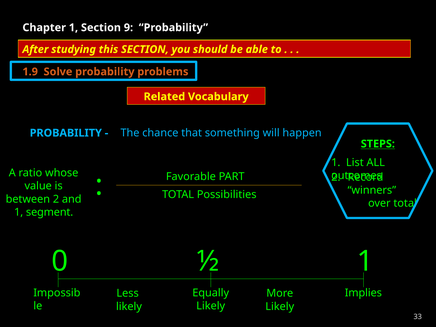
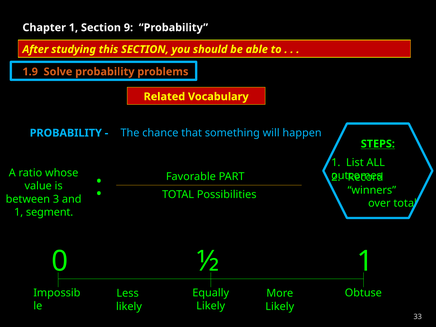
between 2: 2 -> 3
Implies: Implies -> Obtuse
